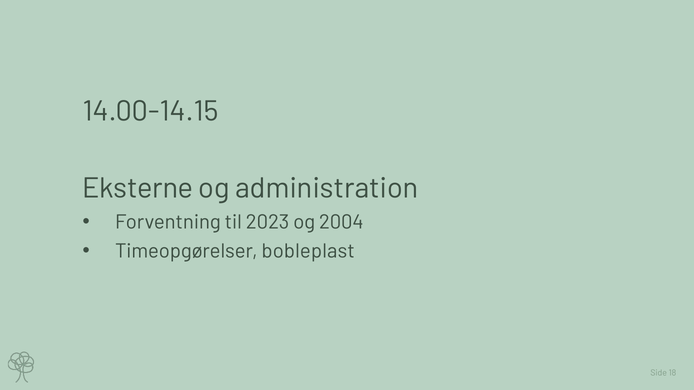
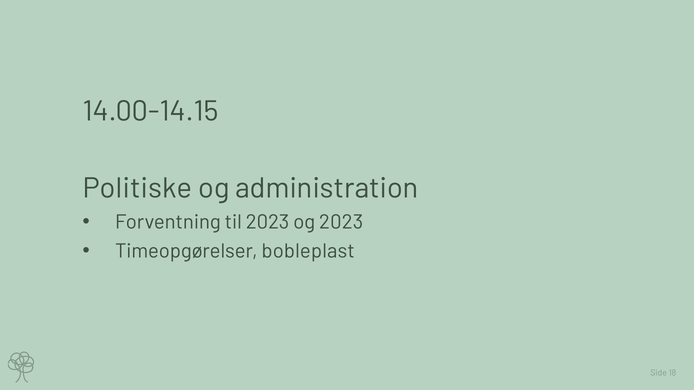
Eksterne: Eksterne -> Politiske
og 2004: 2004 -> 2023
